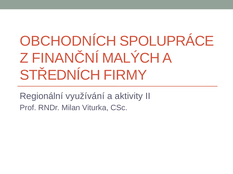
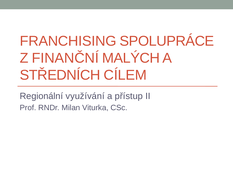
OBCHODNÍCH: OBCHODNÍCH -> FRANCHISING
FIRMY: FIRMY -> CÍLEM
aktivity: aktivity -> přístup
